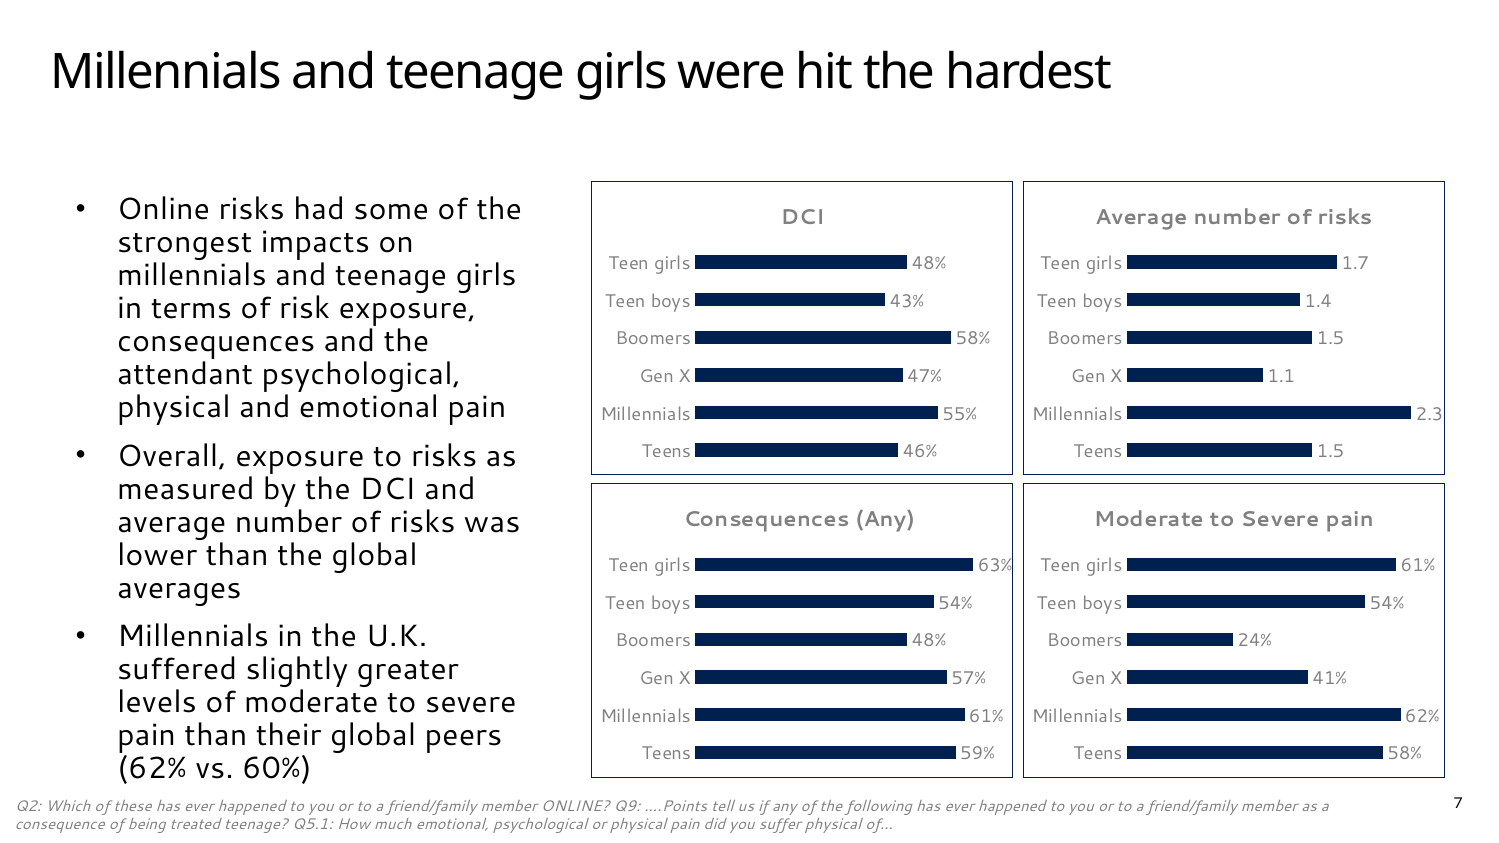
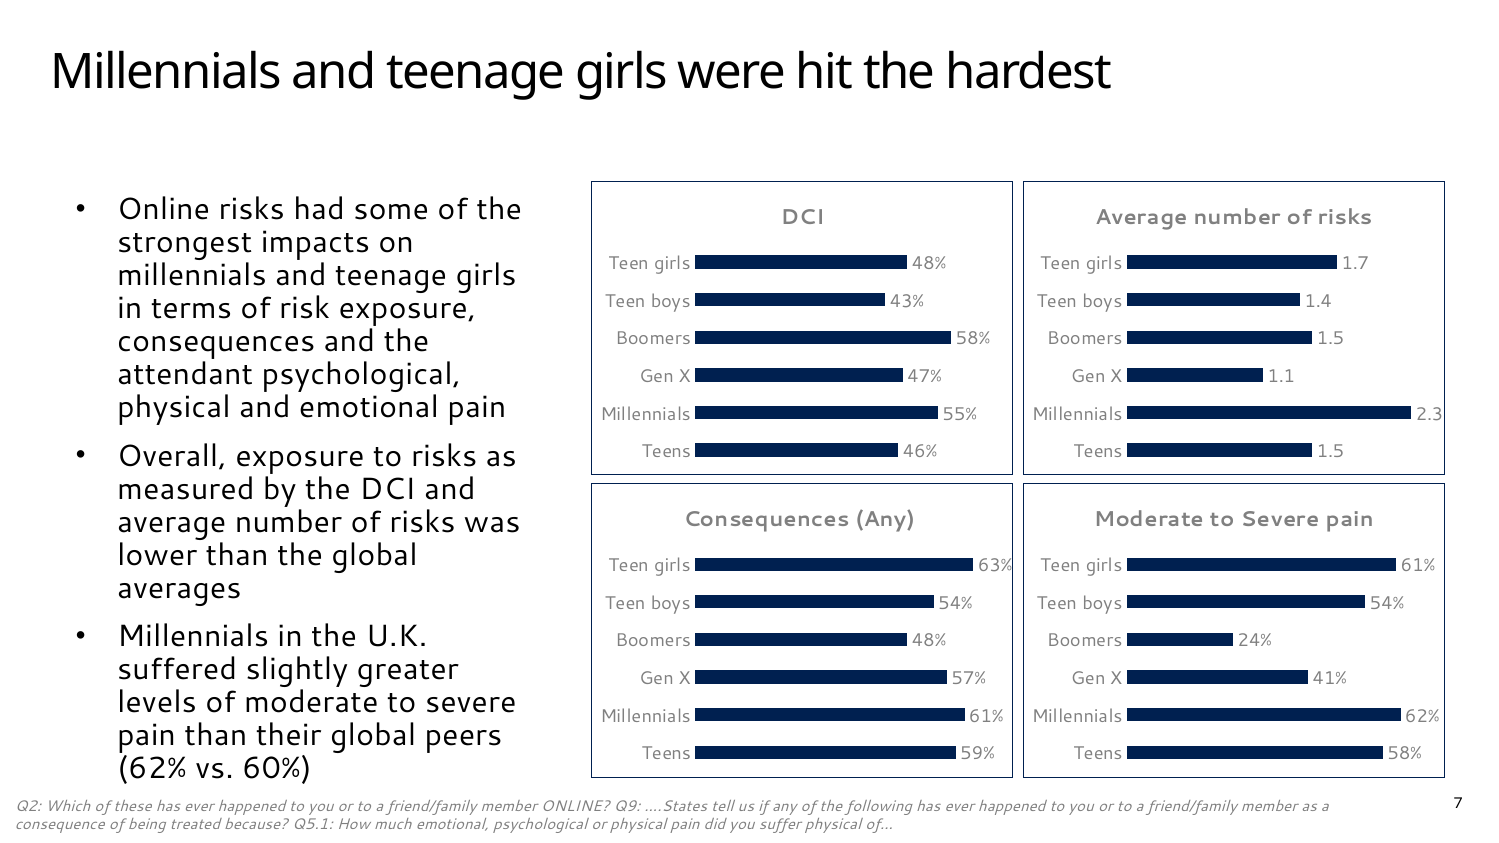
….Points: ….Points -> ….States
treated teenage: teenage -> because
